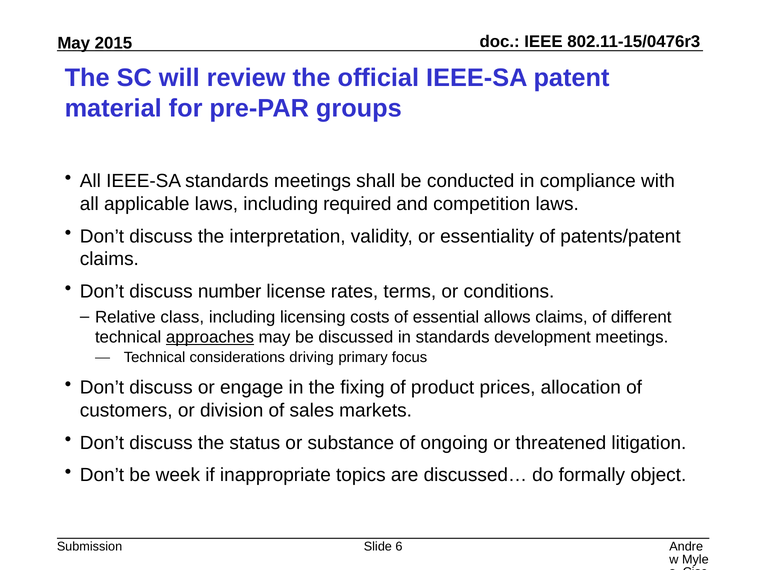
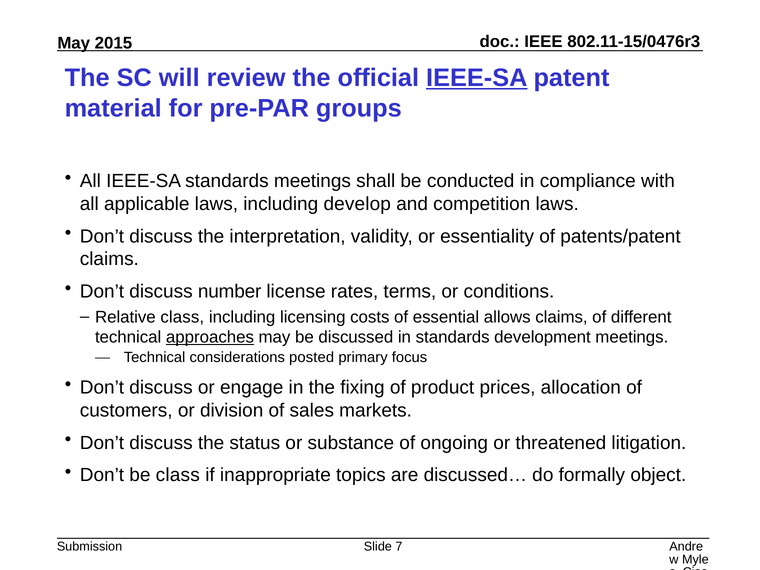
IEEE-SA at (477, 78) underline: none -> present
required: required -> develop
driving: driving -> posted
be week: week -> class
6: 6 -> 7
